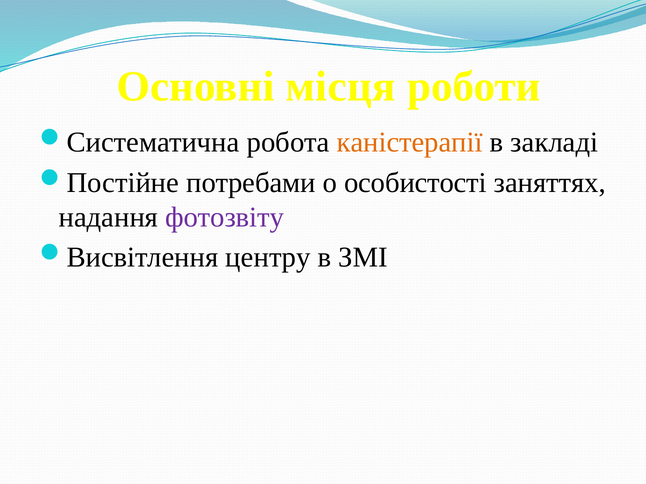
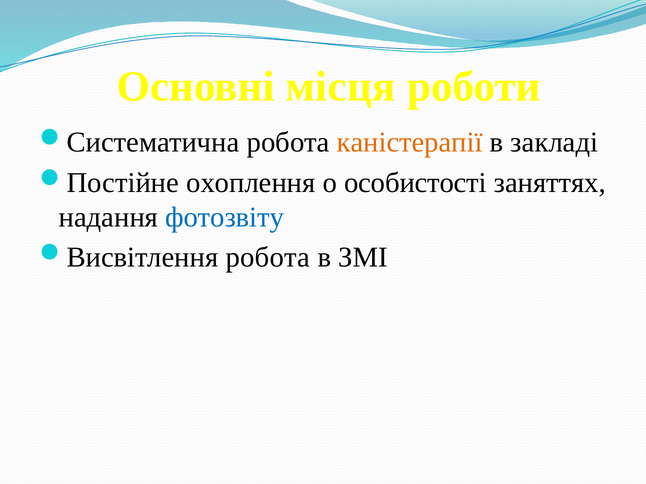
потребами: потребами -> охоплення
фотозвіту colour: purple -> blue
центру at (268, 258): центру -> робота
